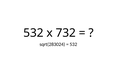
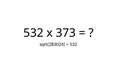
732: 732 -> 373
